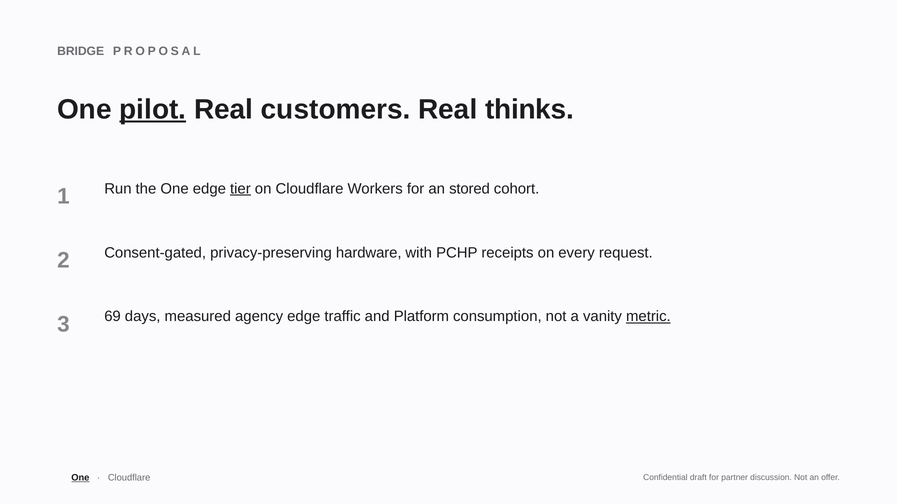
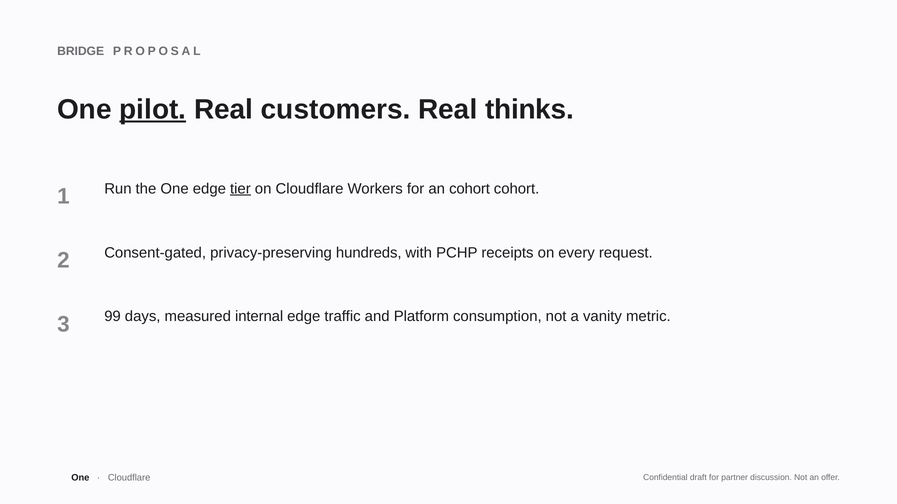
an stored: stored -> cohort
hardware: hardware -> hundreds
69: 69 -> 99
agency: agency -> internal
metric underline: present -> none
One at (80, 478) underline: present -> none
